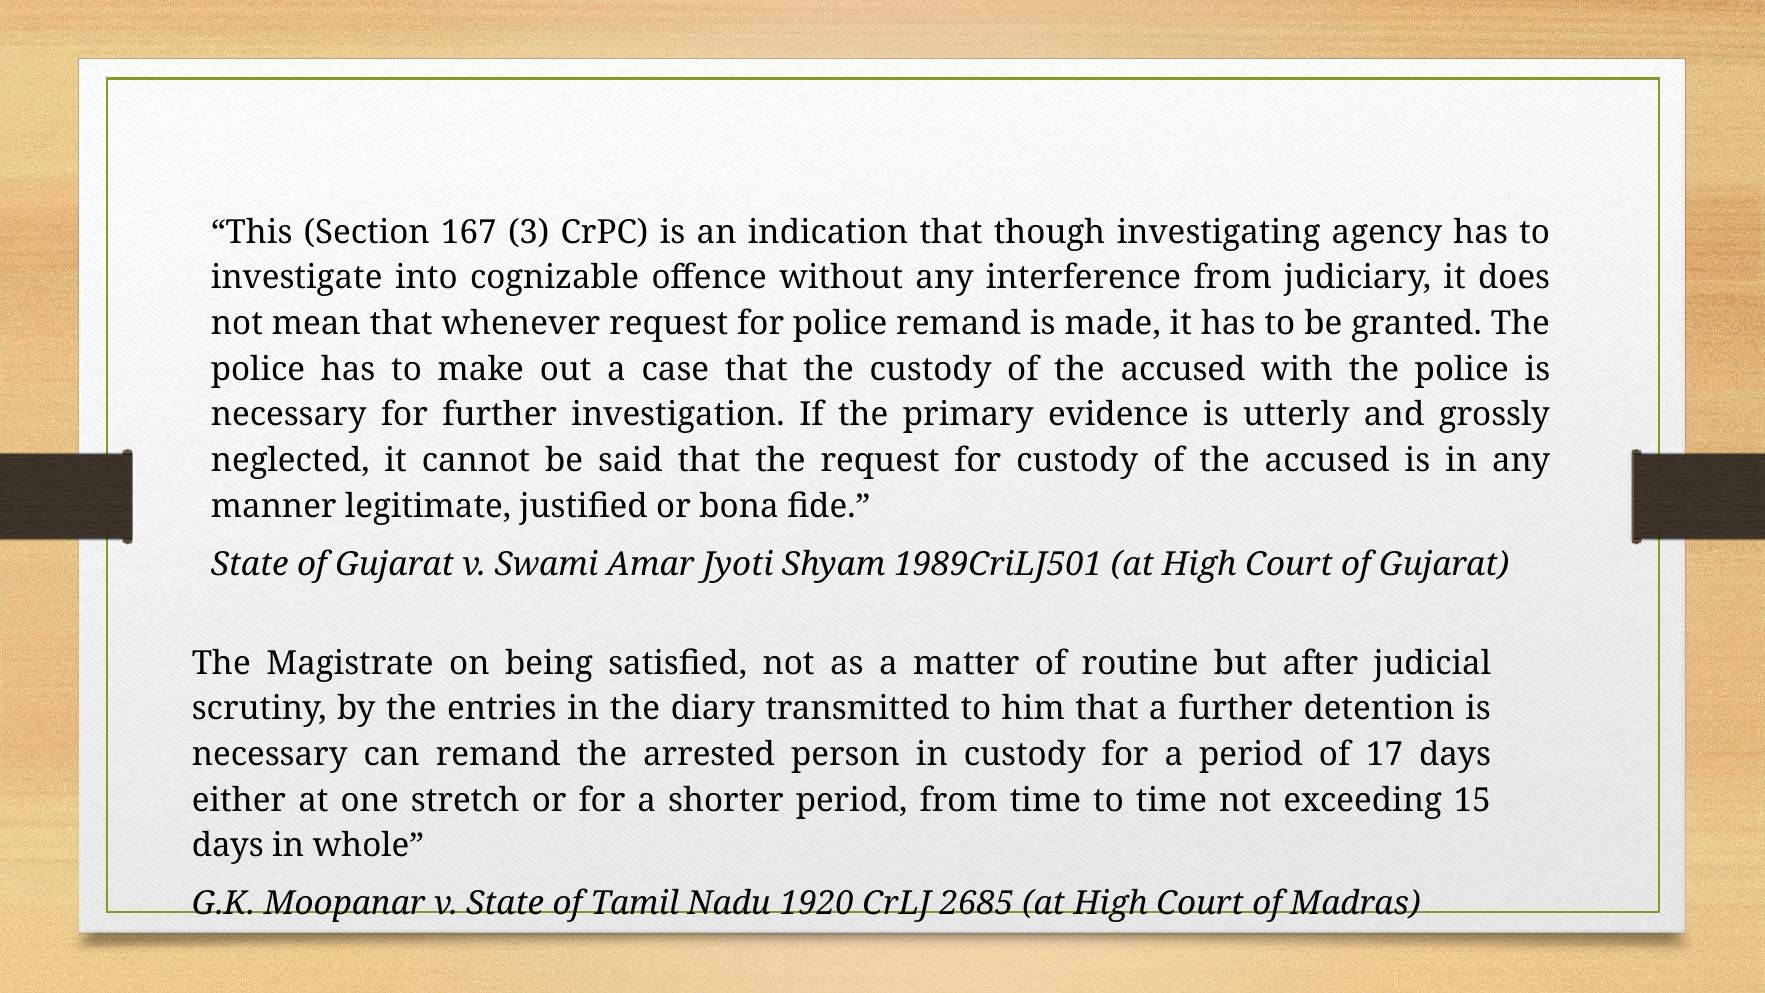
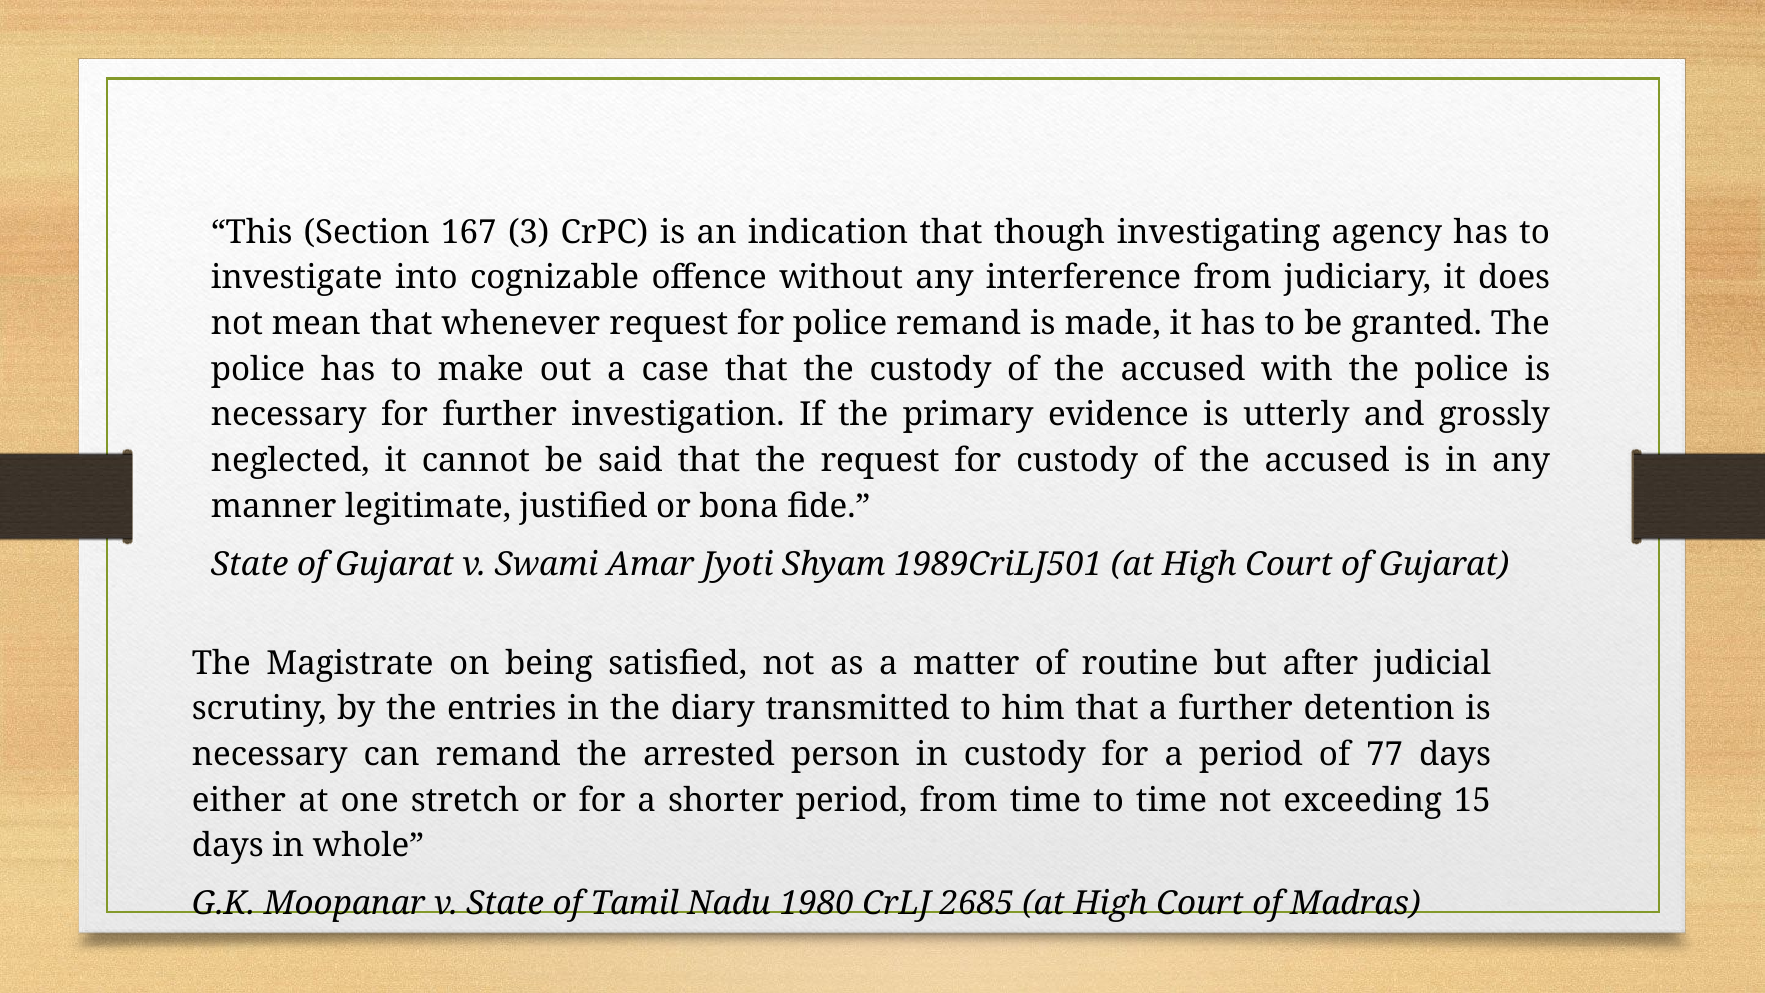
17: 17 -> 77
1920: 1920 -> 1980
